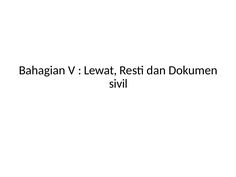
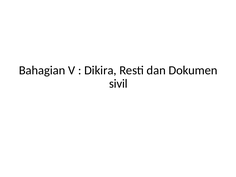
Lewat: Lewat -> Dikira
